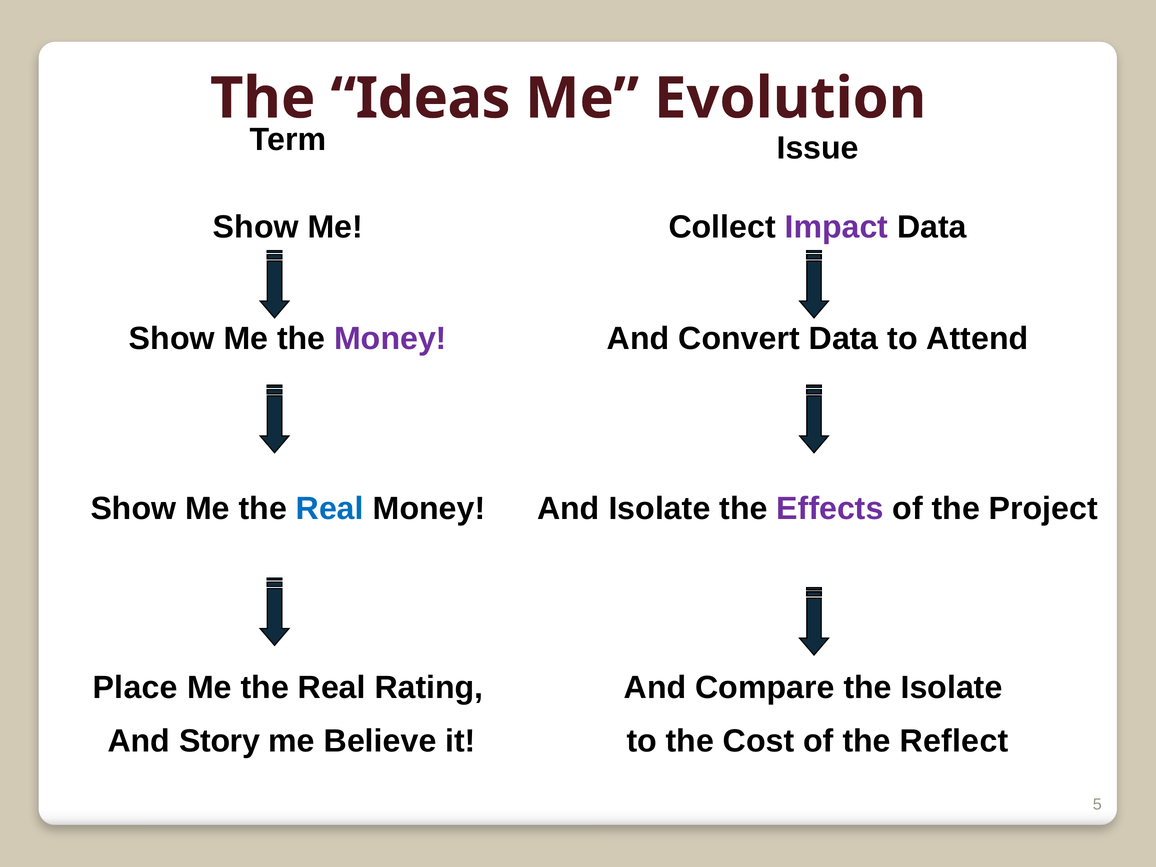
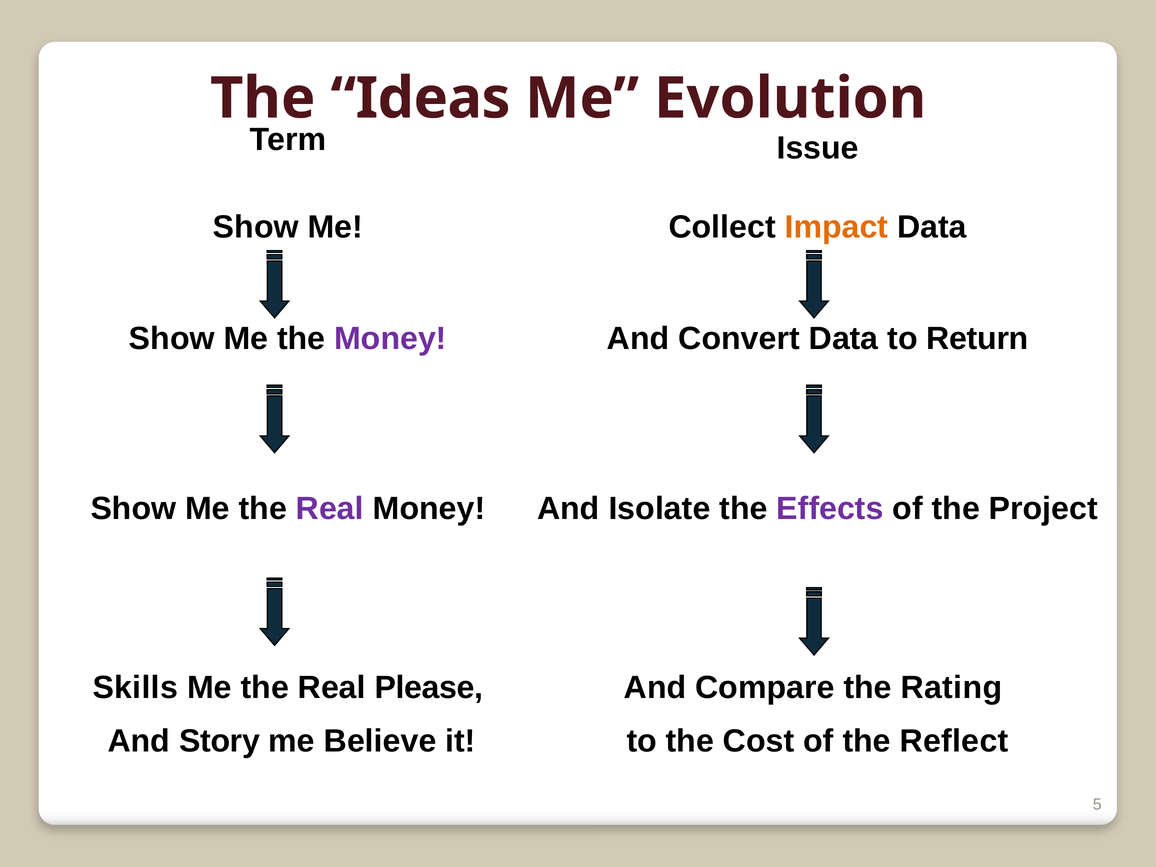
Impact colour: purple -> orange
Attend: Attend -> Return
Real at (330, 509) colour: blue -> purple
Place: Place -> Skills
Rating: Rating -> Please
the Isolate: Isolate -> Rating
